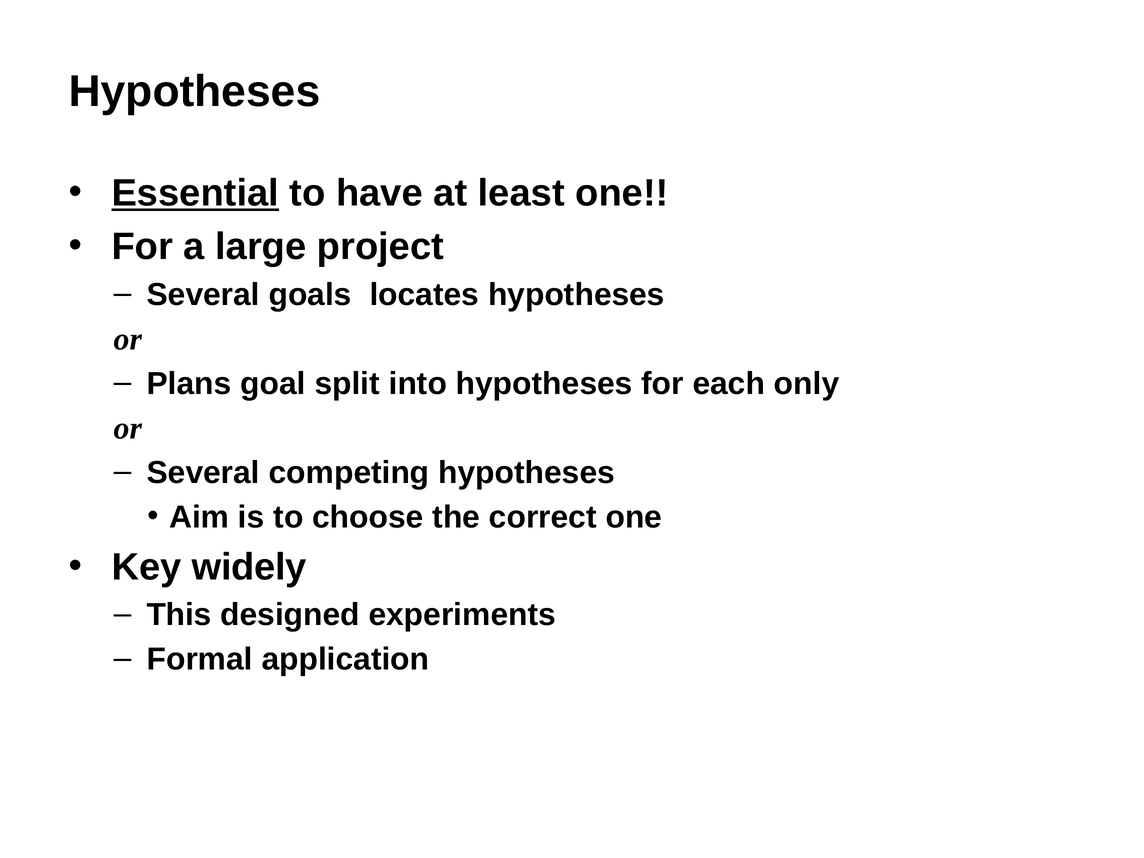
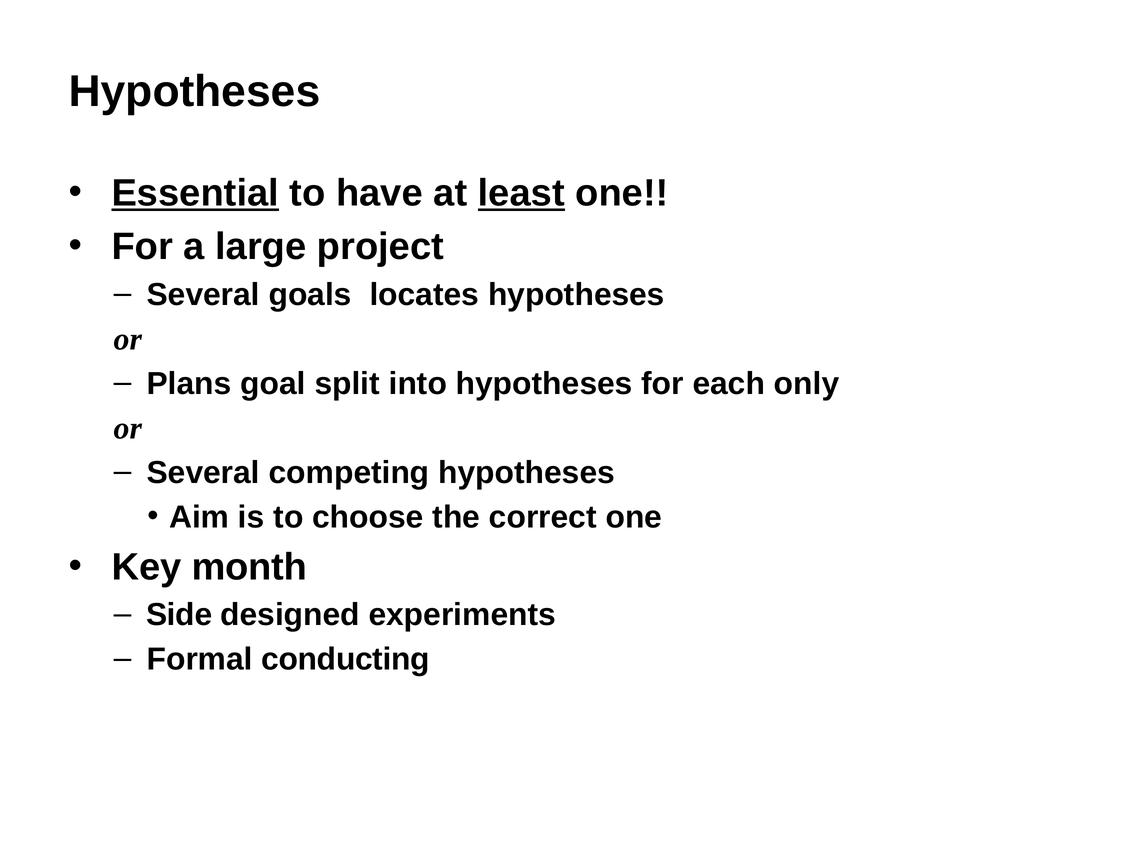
least underline: none -> present
widely: widely -> month
This: This -> Side
application: application -> conducting
